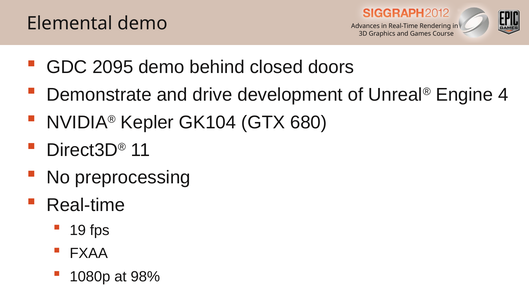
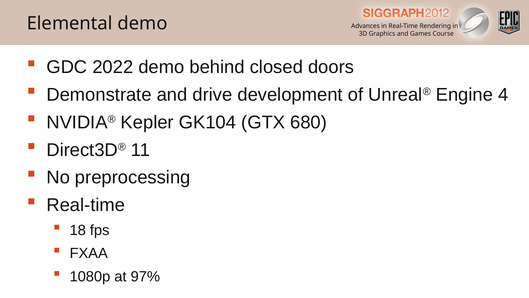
2095: 2095 -> 2022
19: 19 -> 18
98%: 98% -> 97%
